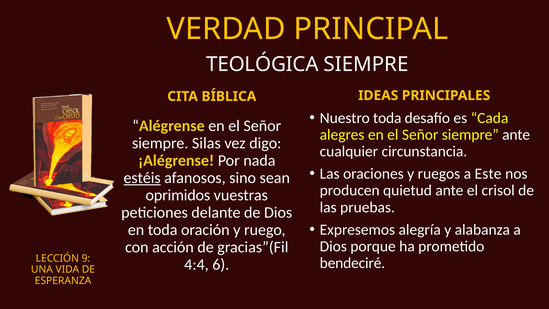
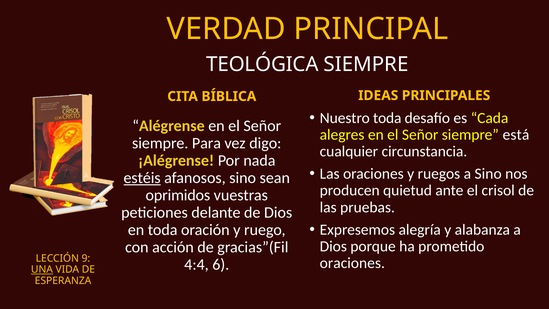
siempre ante: ante -> está
Silas: Silas -> Para
a Este: Este -> Sino
bendeciré at (352, 263): bendeciré -> oraciones
UNA underline: none -> present
